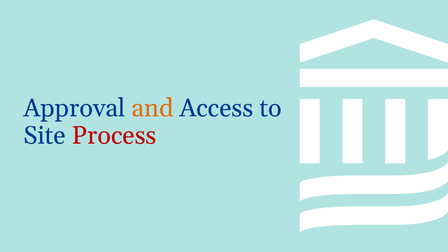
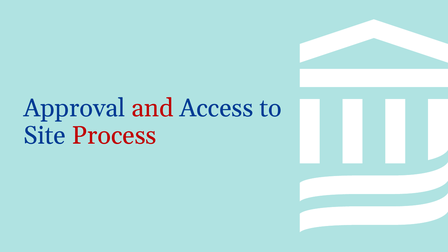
and colour: orange -> red
